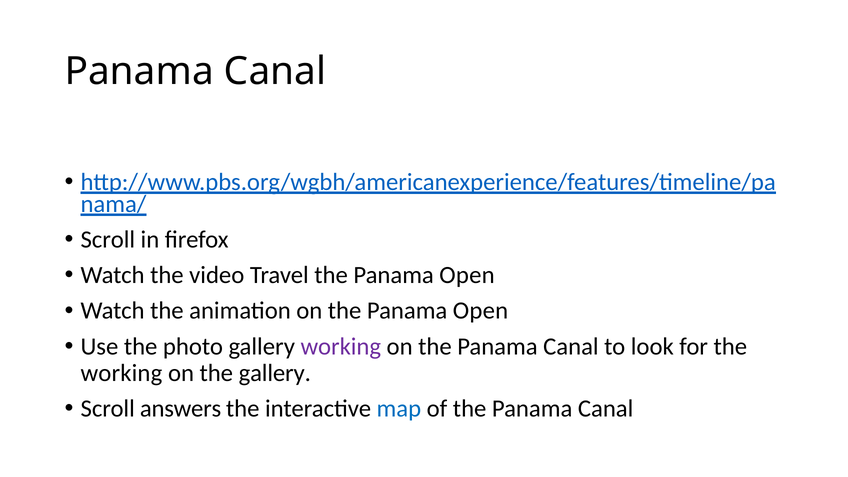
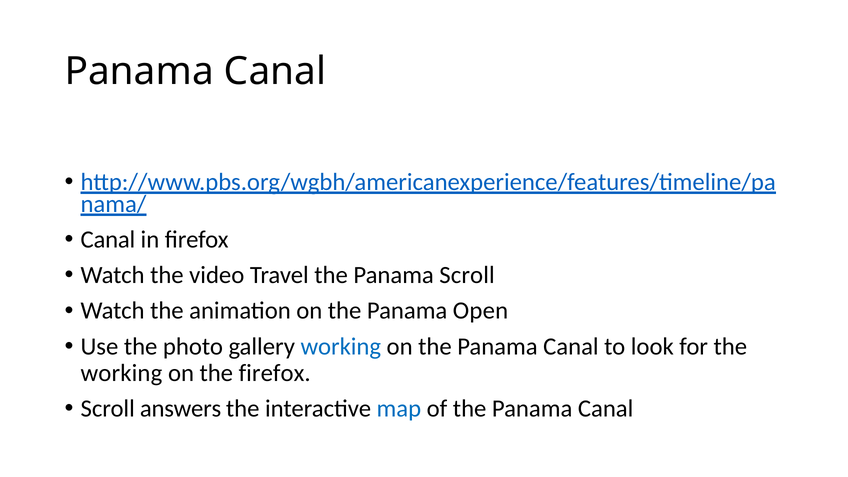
Scroll at (108, 240): Scroll -> Canal
Travel the Panama Open: Open -> Scroll
working at (341, 346) colour: purple -> blue
the gallery: gallery -> firefox
